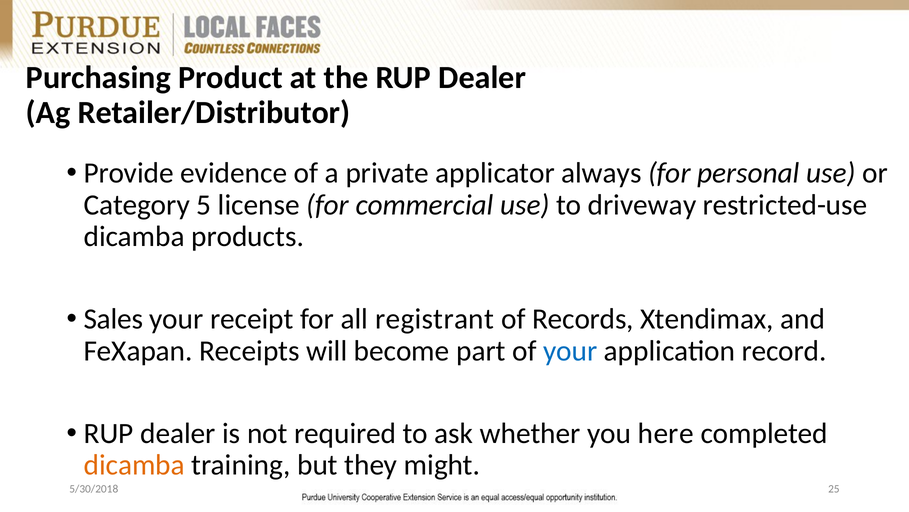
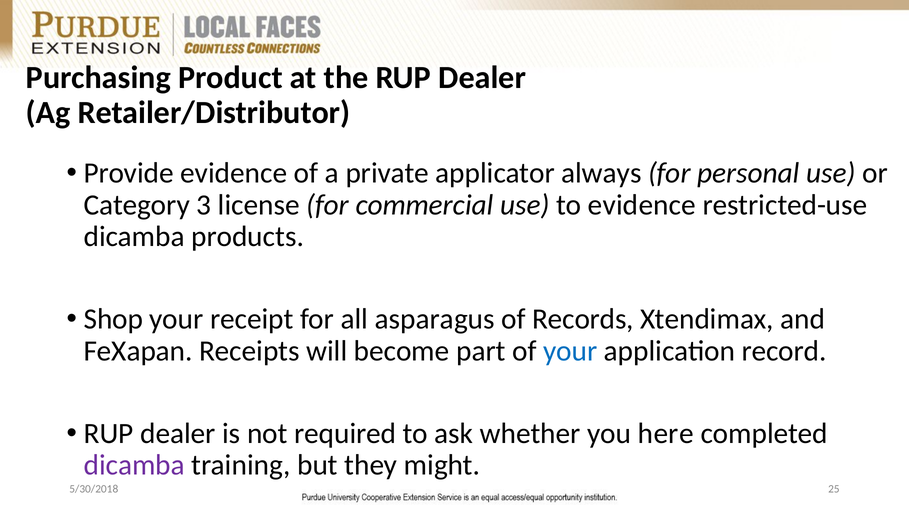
5: 5 -> 3
to driveway: driveway -> evidence
Sales: Sales -> Shop
registrant: registrant -> asparagus
dicamba at (134, 465) colour: orange -> purple
